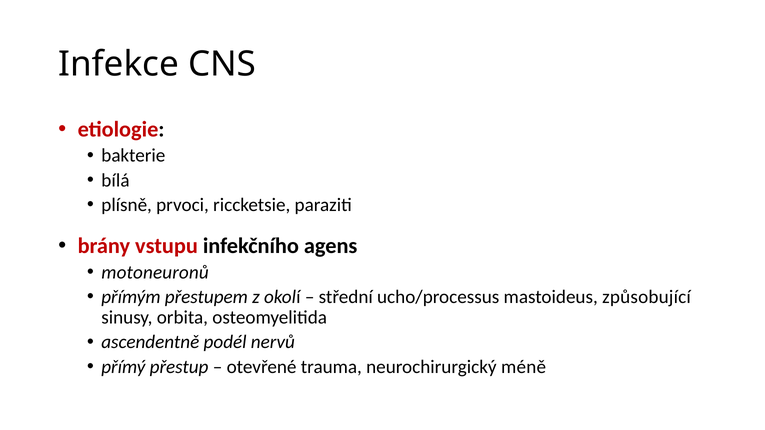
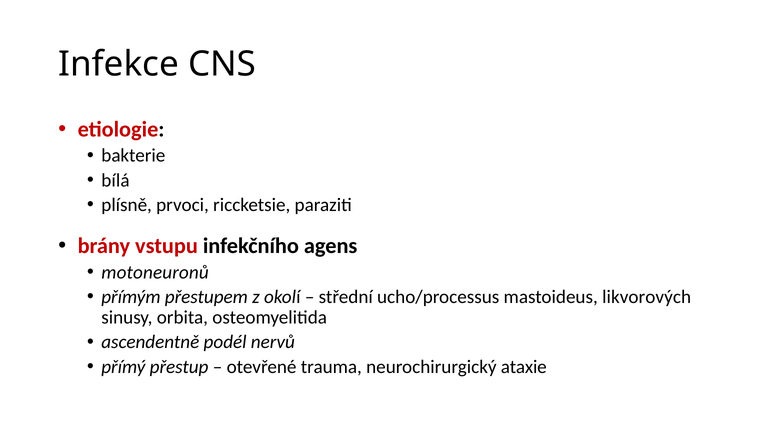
způsobující: způsobující -> likvorových
méně: méně -> ataxie
